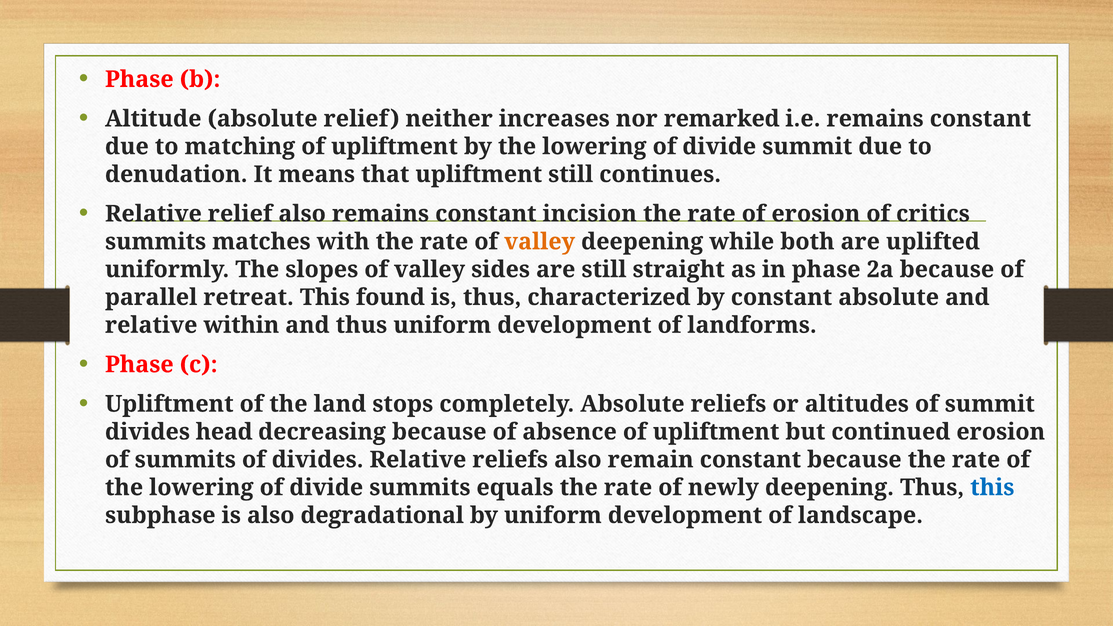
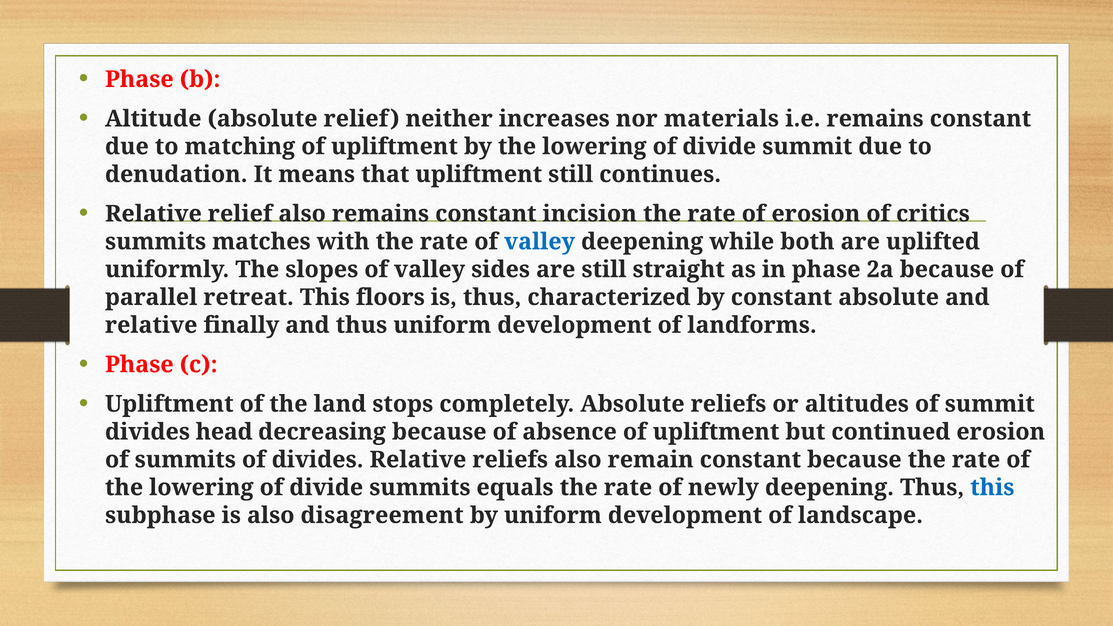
remarked: remarked -> materials
valley at (540, 242) colour: orange -> blue
found: found -> floors
within: within -> finally
degradational: degradational -> disagreement
